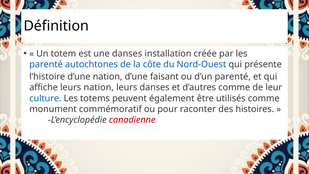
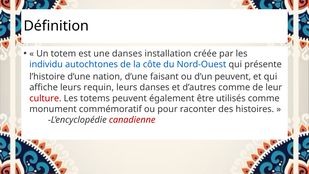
parenté at (46, 64): parenté -> individu
d’un parenté: parenté -> peuvent
leurs nation: nation -> requin
culture colour: blue -> red
